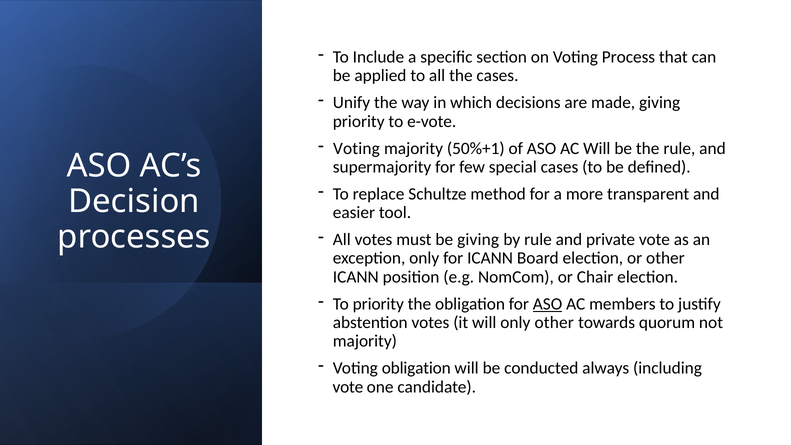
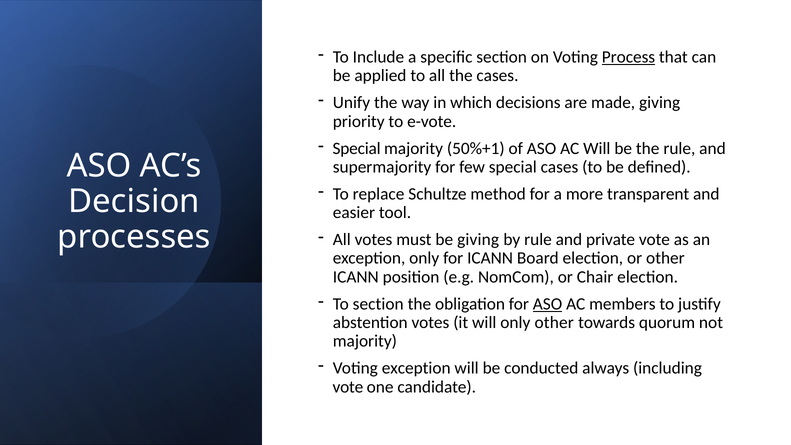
Process underline: none -> present
Voting at (356, 148): Voting -> Special
To priority: priority -> section
Voting obligation: obligation -> exception
